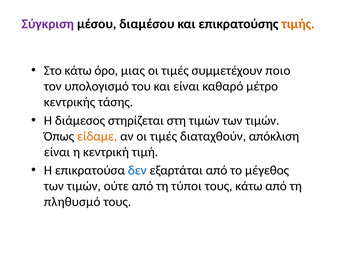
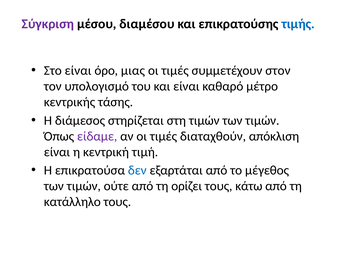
τιμής colour: orange -> blue
Στο κάτω: κάτω -> είναι
ποιο: ποιο -> στον
είδαμε colour: orange -> purple
τύποι: τύποι -> ορίζει
πληθυσμό: πληθυσμό -> κατάλληλο
